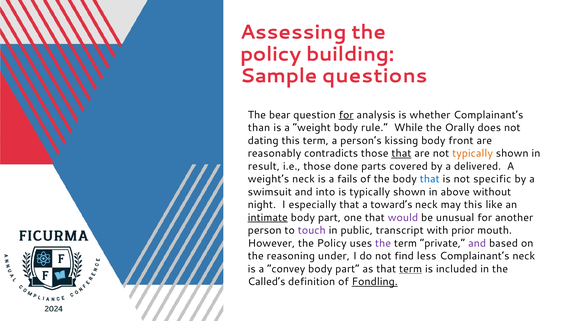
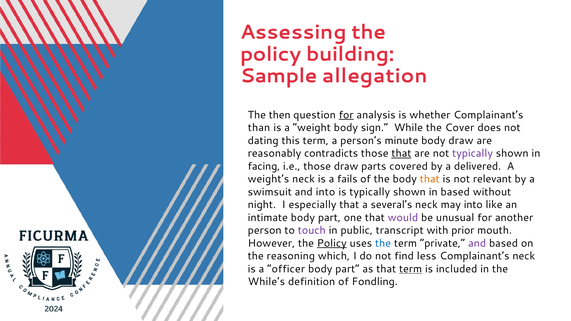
questions: questions -> allegation
bear: bear -> then
rule: rule -> sign
Orally: Orally -> Cover
kissing: kissing -> minute
body front: front -> draw
typically at (473, 153) colour: orange -> purple
result: result -> facing
those done: done -> draw
that at (430, 179) colour: blue -> orange
specific: specific -> relevant
in above: above -> based
toward’s: toward’s -> several’s
may this: this -> into
intimate underline: present -> none
Policy at (332, 243) underline: none -> present
the at (383, 243) colour: purple -> blue
under: under -> which
”convey: ”convey -> ”officer
Called’s: Called’s -> While’s
Fondling underline: present -> none
